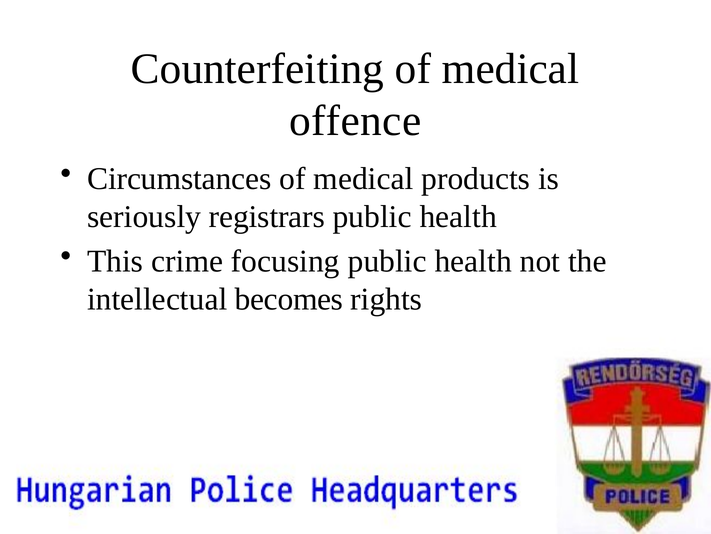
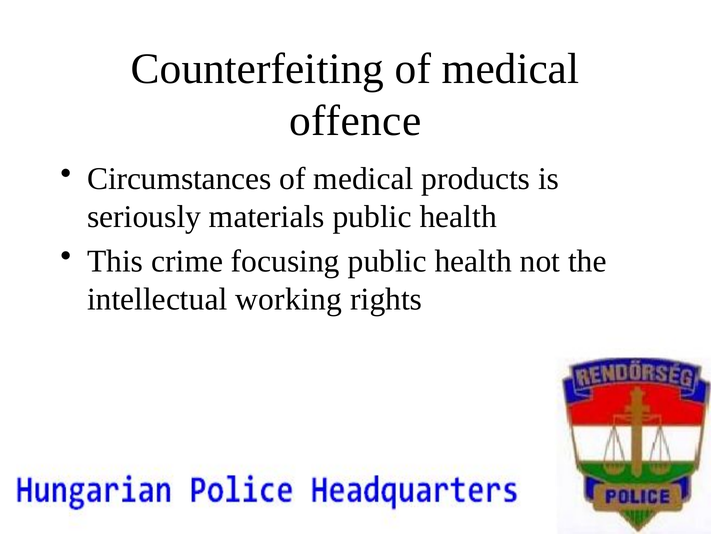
registrars: registrars -> materials
becomes: becomes -> working
